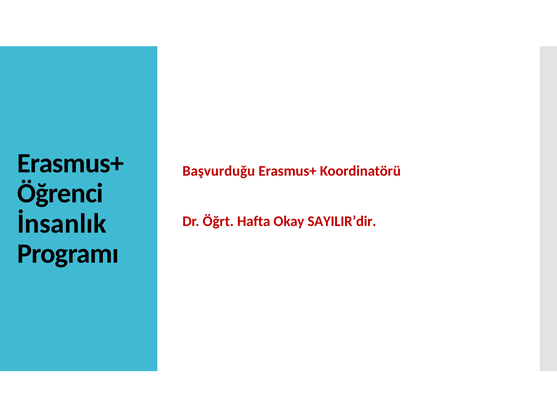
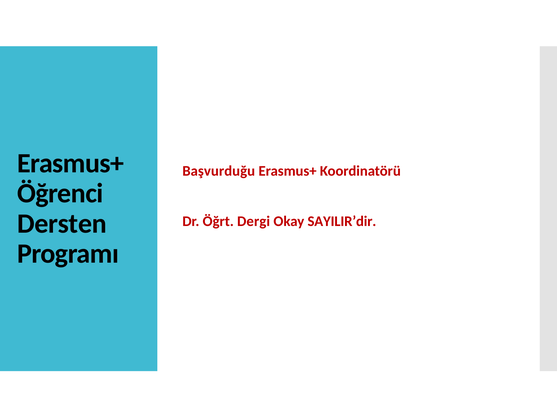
İnsanlık: İnsanlık -> Dersten
Hafta: Hafta -> Dergi
